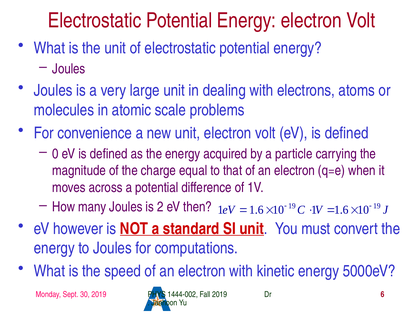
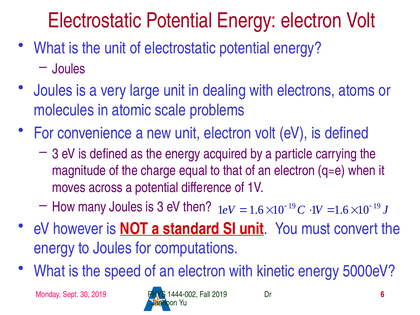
0 at (55, 154): 0 -> 3
is 2: 2 -> 3
